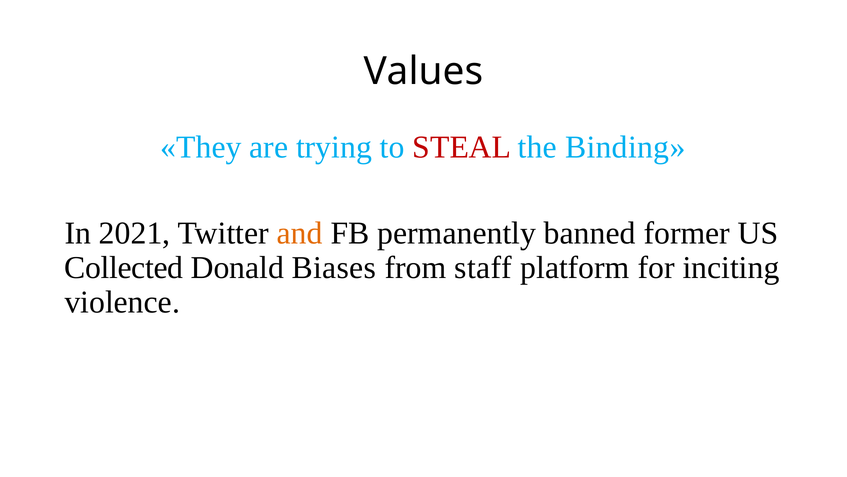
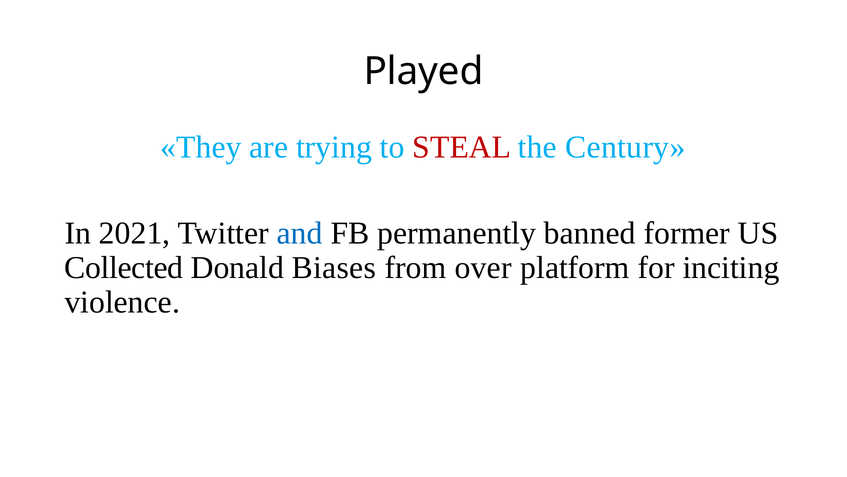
Values: Values -> Played
Binding: Binding -> Century
and colour: orange -> blue
staff: staff -> over
